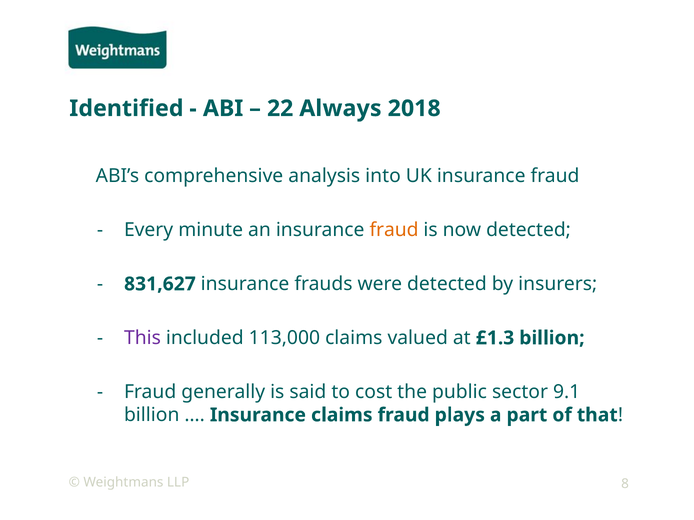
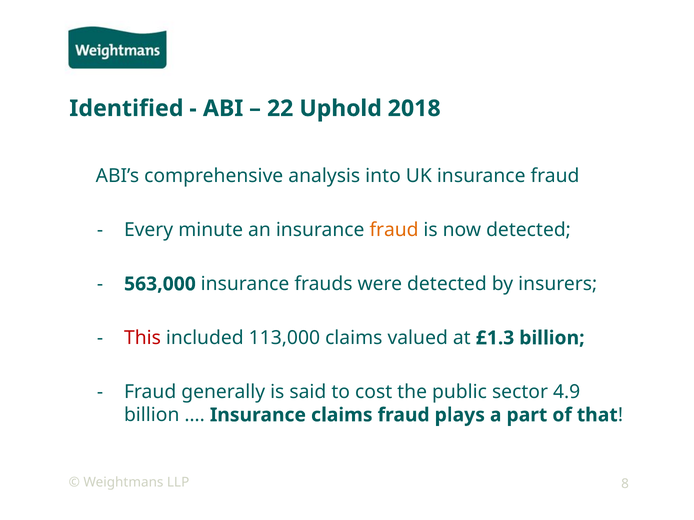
Always: Always -> Uphold
831,627: 831,627 -> 563,000
This colour: purple -> red
9.1: 9.1 -> 4.9
